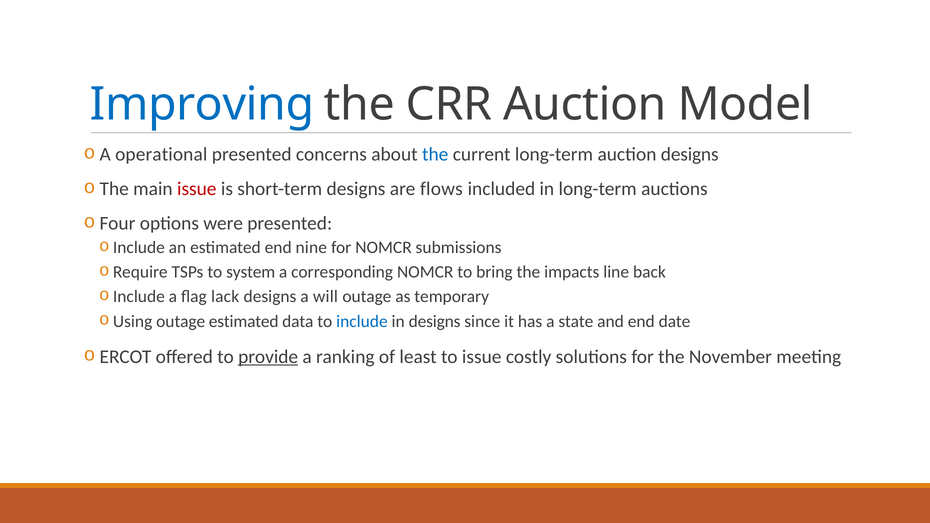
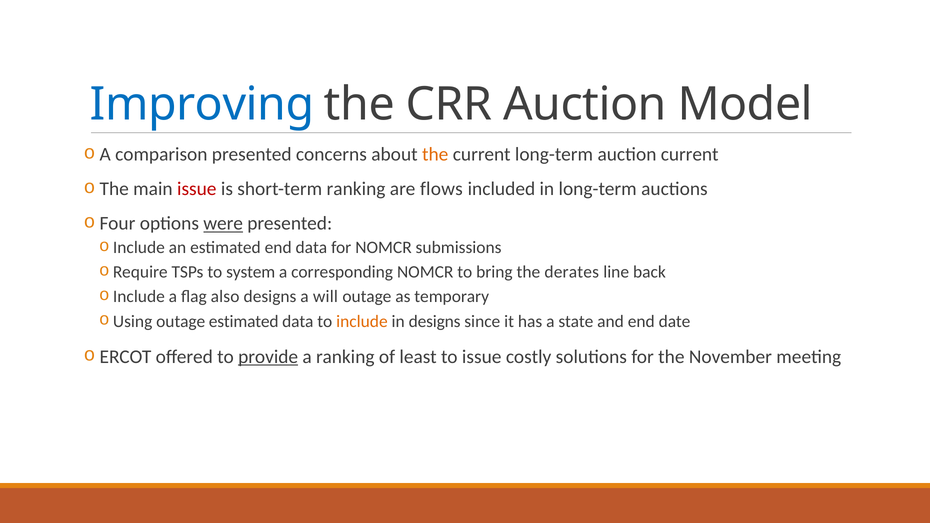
operational: operational -> comparison
the at (435, 155) colour: blue -> orange
auction designs: designs -> current
short-term designs: designs -> ranking
were underline: none -> present
end nine: nine -> data
impacts: impacts -> derates
lack: lack -> also
include colour: blue -> orange
